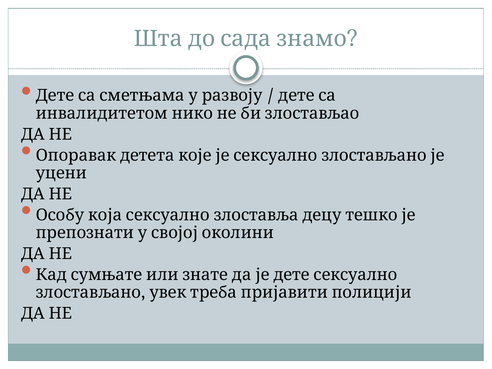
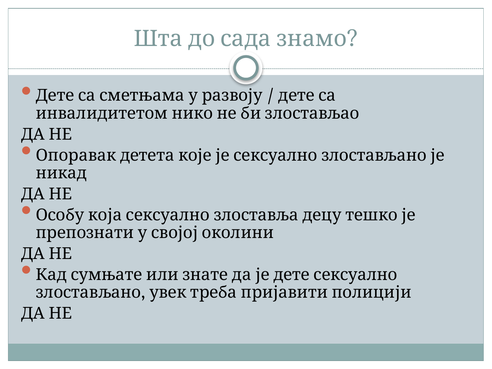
уцени: уцени -> никад
